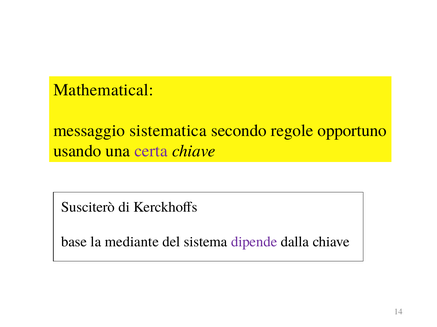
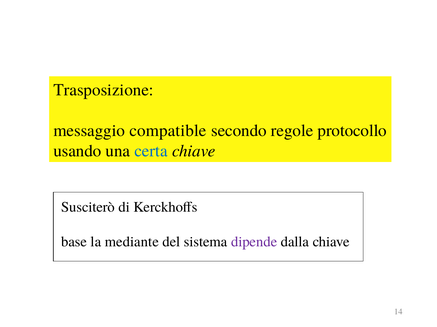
Mathematical: Mathematical -> Trasposizione
sistematica: sistematica -> compatible
opportuno: opportuno -> protocollo
certa colour: purple -> blue
